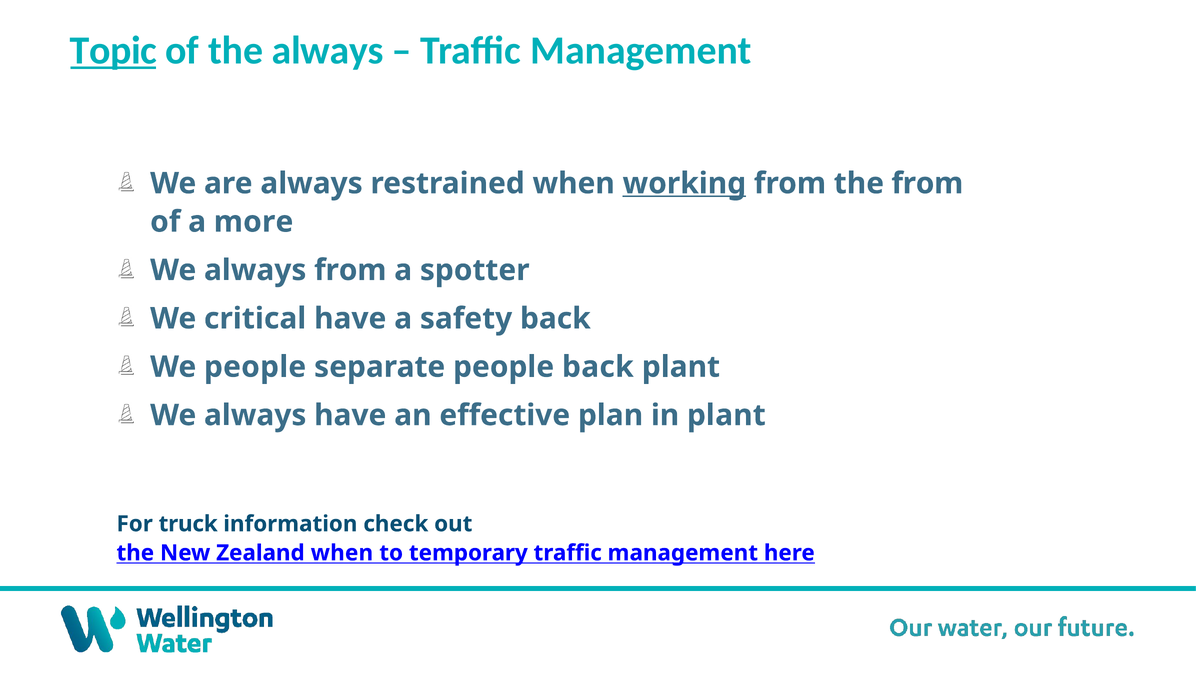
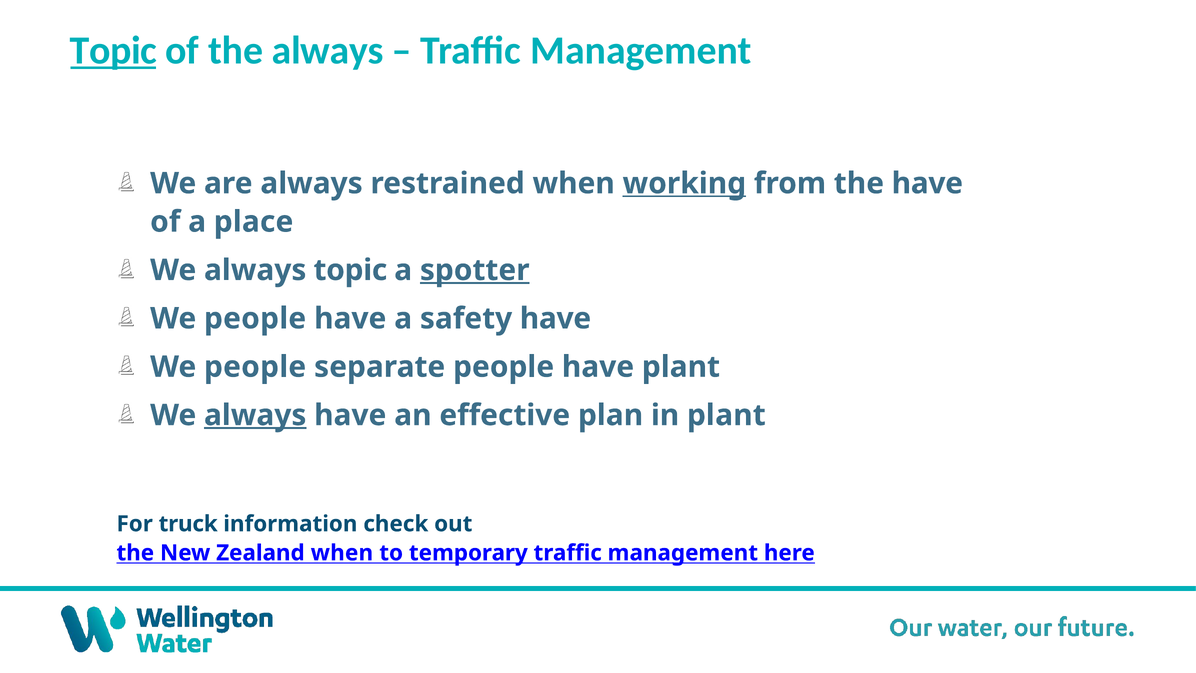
the from: from -> have
more: more -> place
always from: from -> topic
spotter underline: none -> present
critical at (255, 318): critical -> people
safety back: back -> have
separate people back: back -> have
always at (255, 415) underline: none -> present
